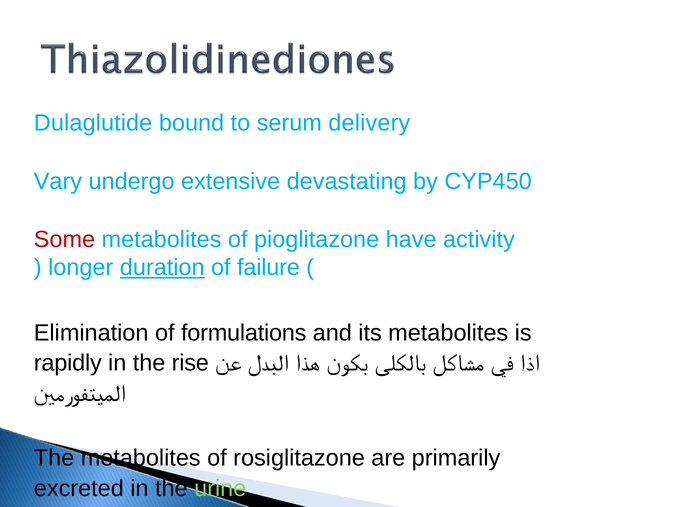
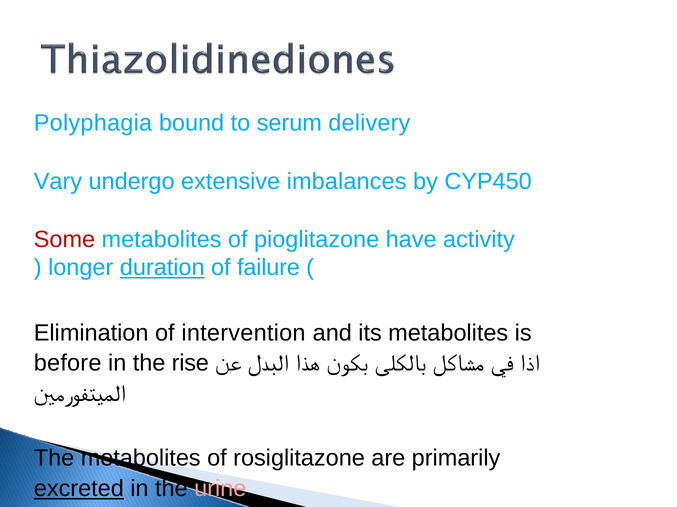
Dulaglutide: Dulaglutide -> Polyphagia
devastating: devastating -> imbalances
formulations: formulations -> intervention
rapidly: rapidly -> before
excreted underline: none -> present
urine colour: light green -> pink
